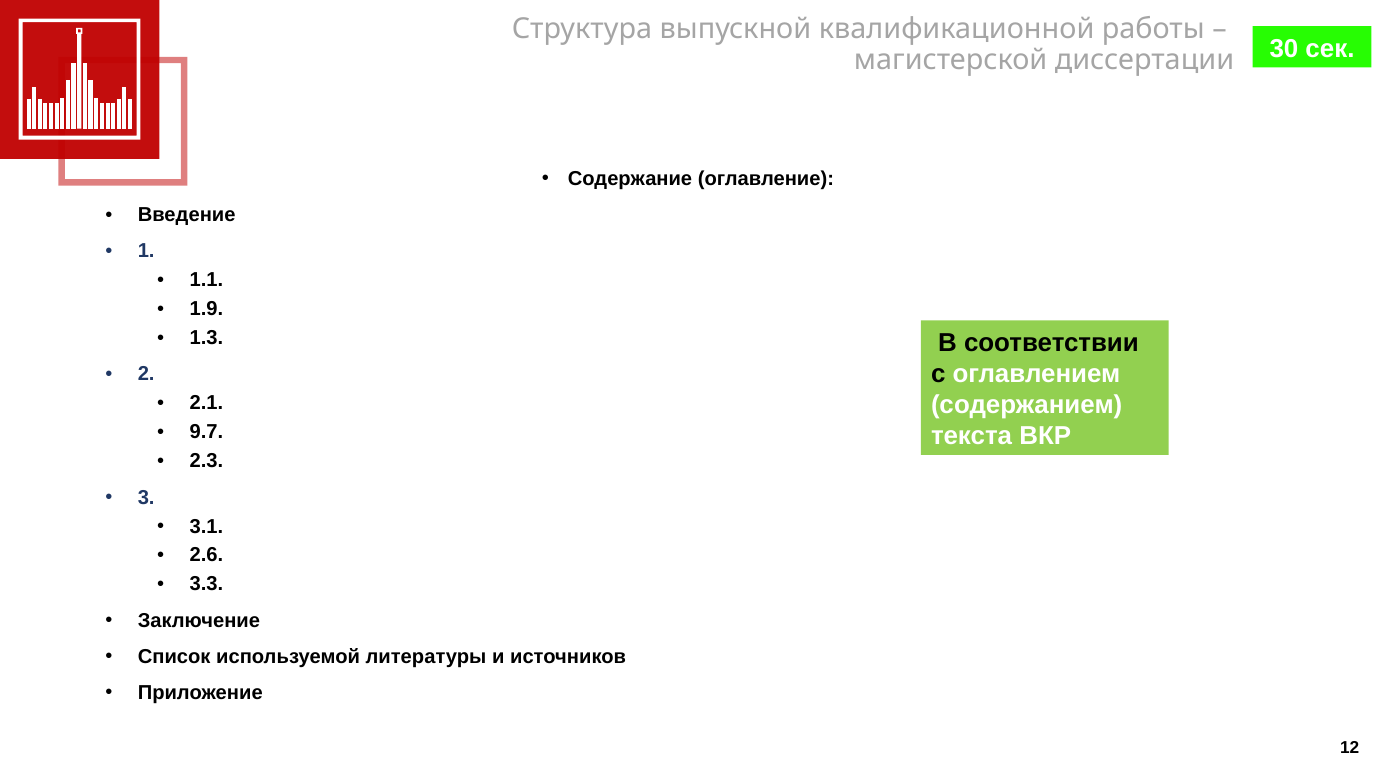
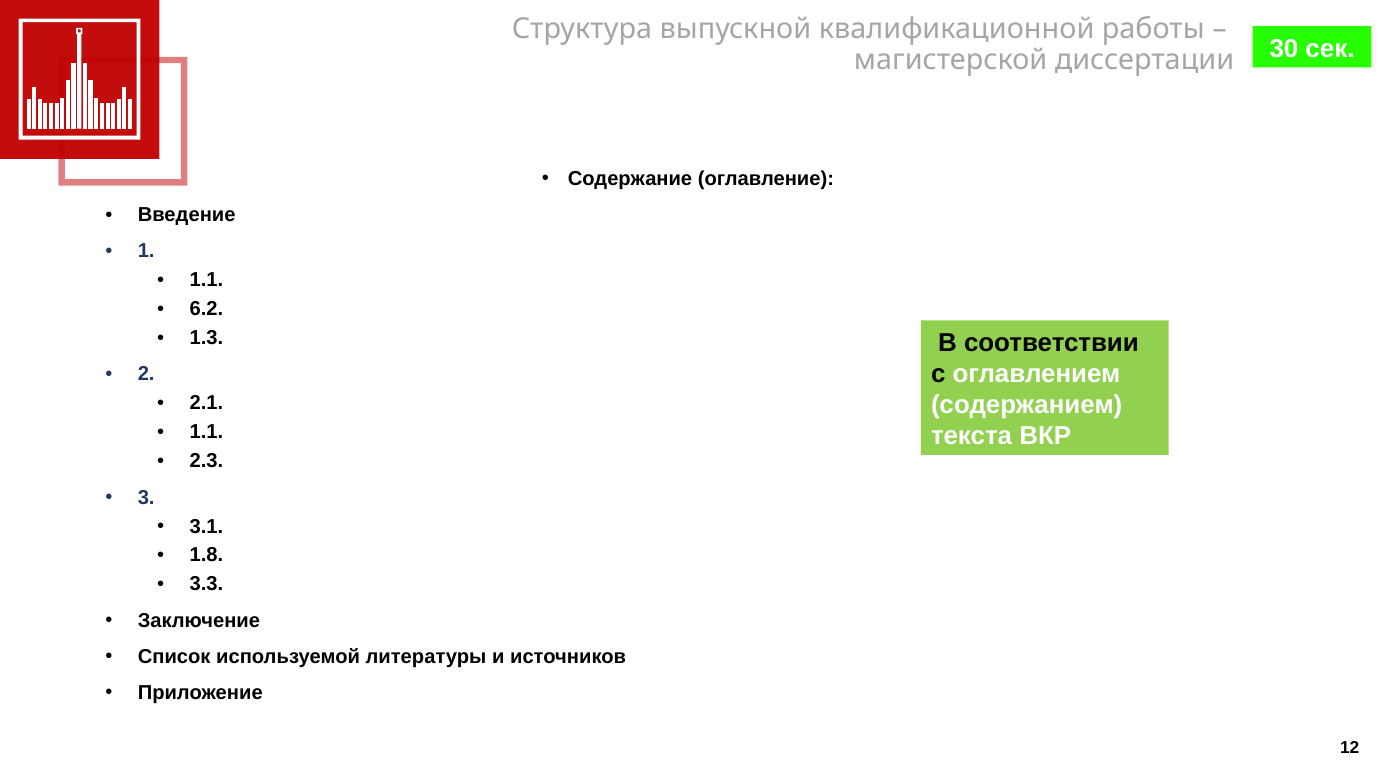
1.9: 1.9 -> 6.2
9.7 at (206, 432): 9.7 -> 1.1
2.6: 2.6 -> 1.8
